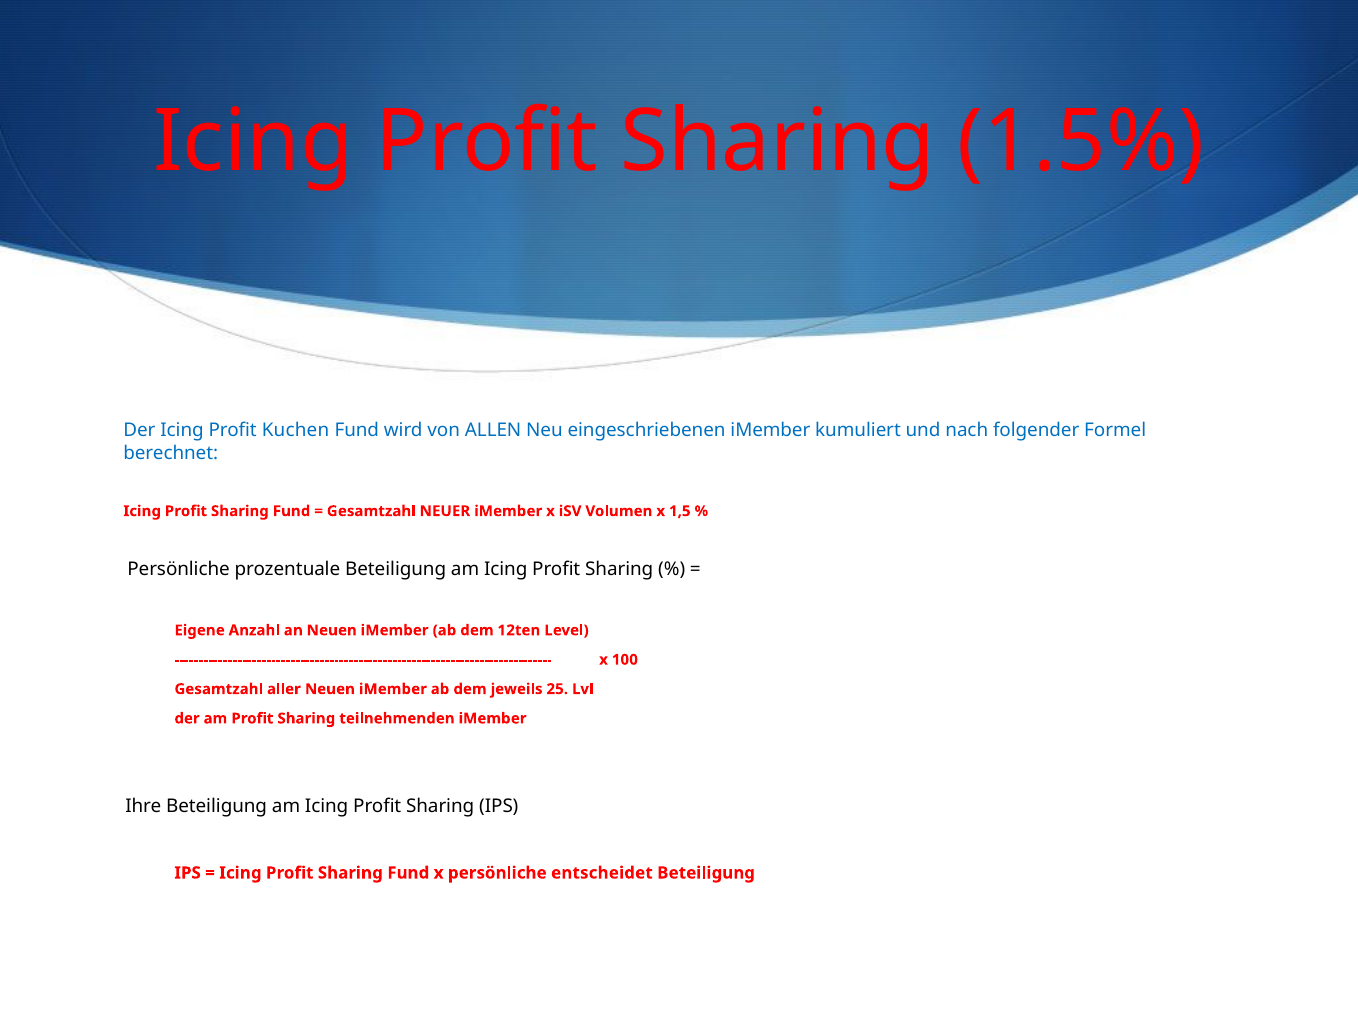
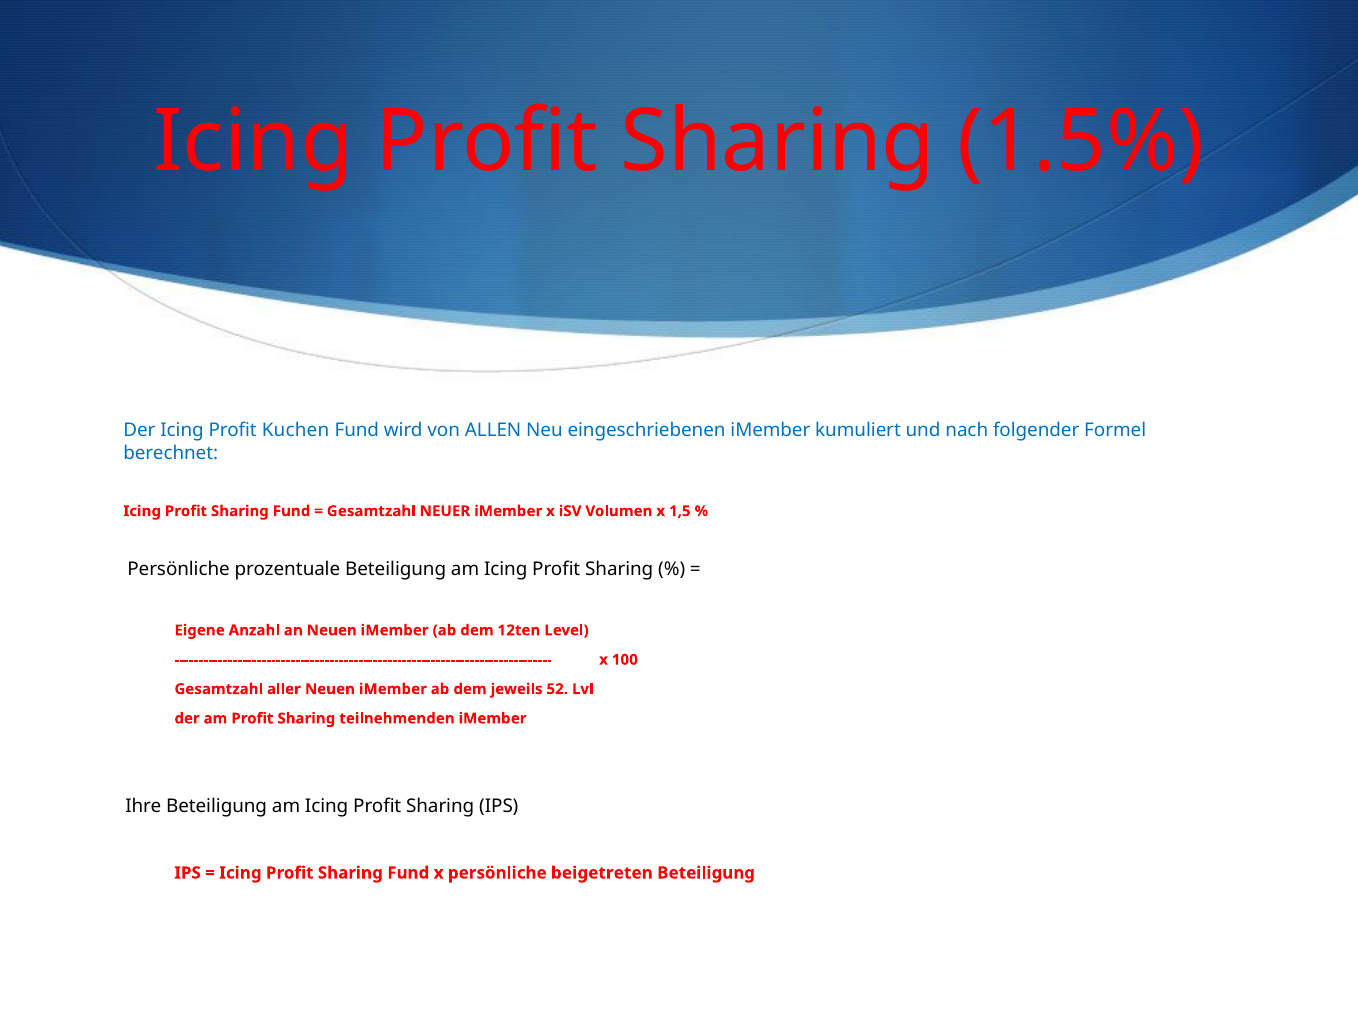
25: 25 -> 52
entscheidet: entscheidet -> beigetreten
